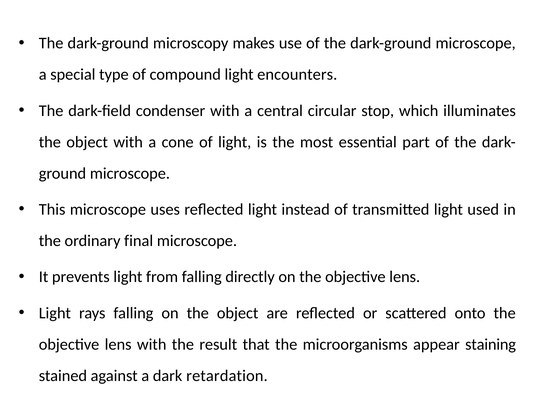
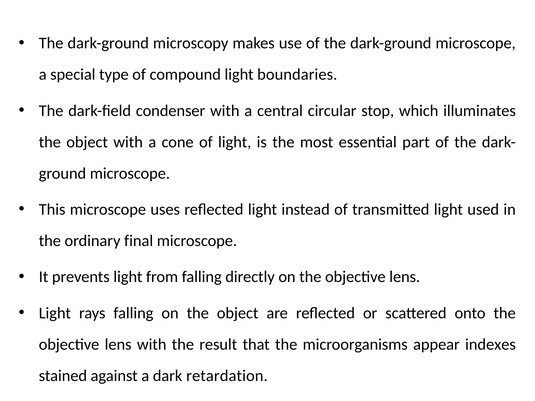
encounters: encounters -> boundaries
staining: staining -> indexes
